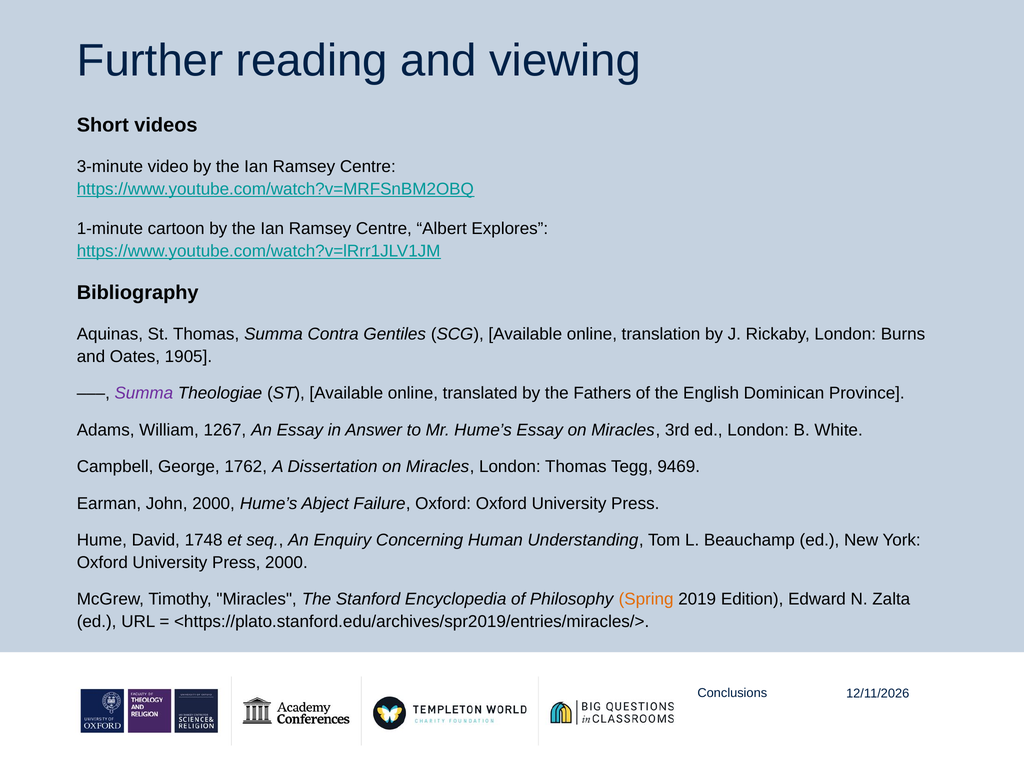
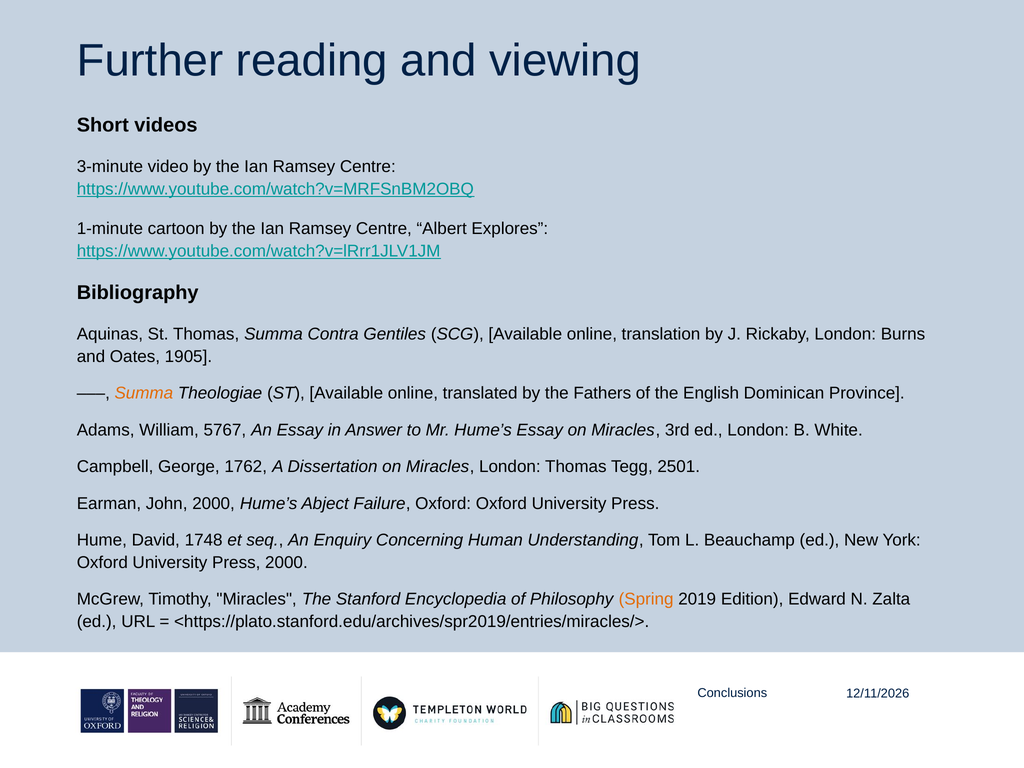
Summa at (144, 393) colour: purple -> orange
1267: 1267 -> 5767
9469: 9469 -> 2501
